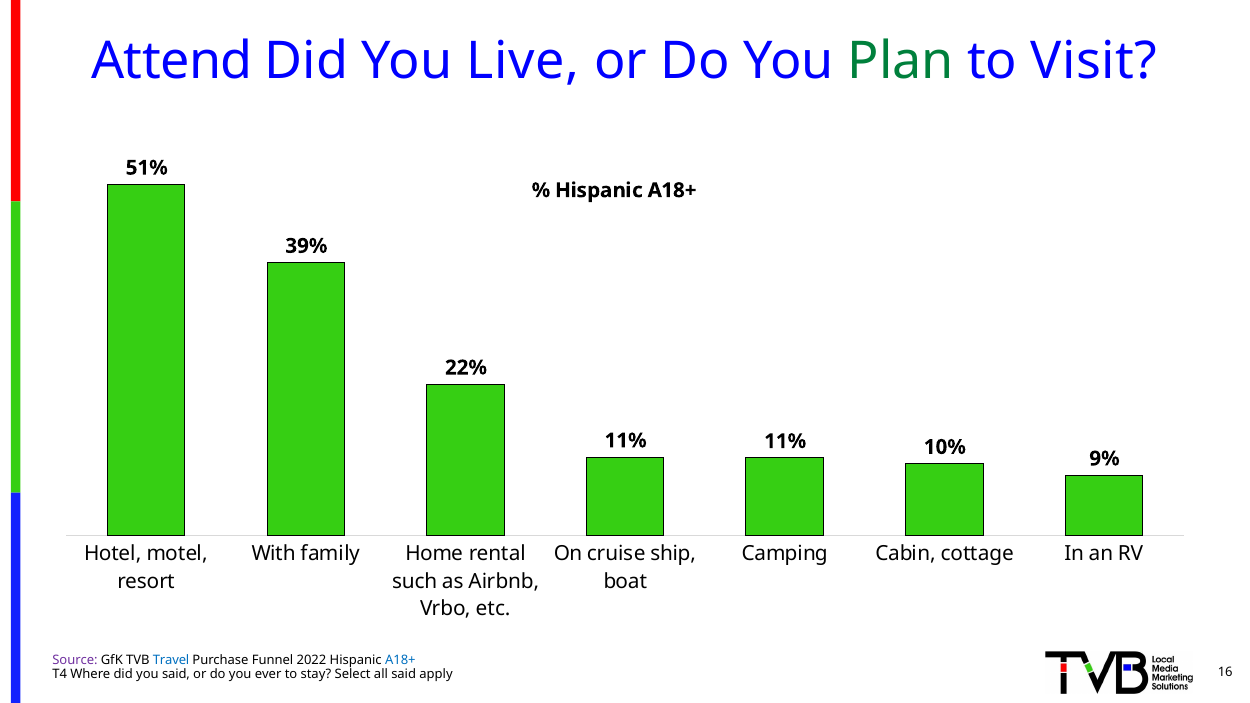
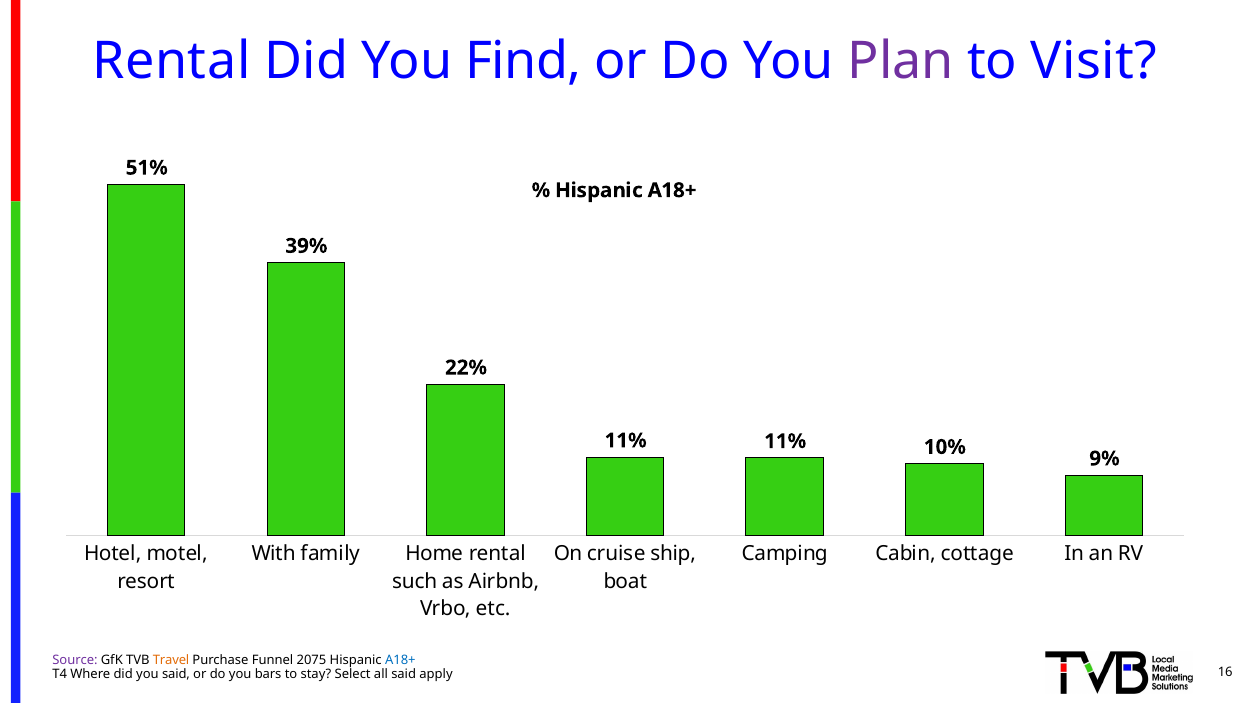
Attend at (172, 61): Attend -> Rental
Live: Live -> Find
Plan colour: green -> purple
Travel colour: blue -> orange
2022: 2022 -> 2075
ever: ever -> bars
